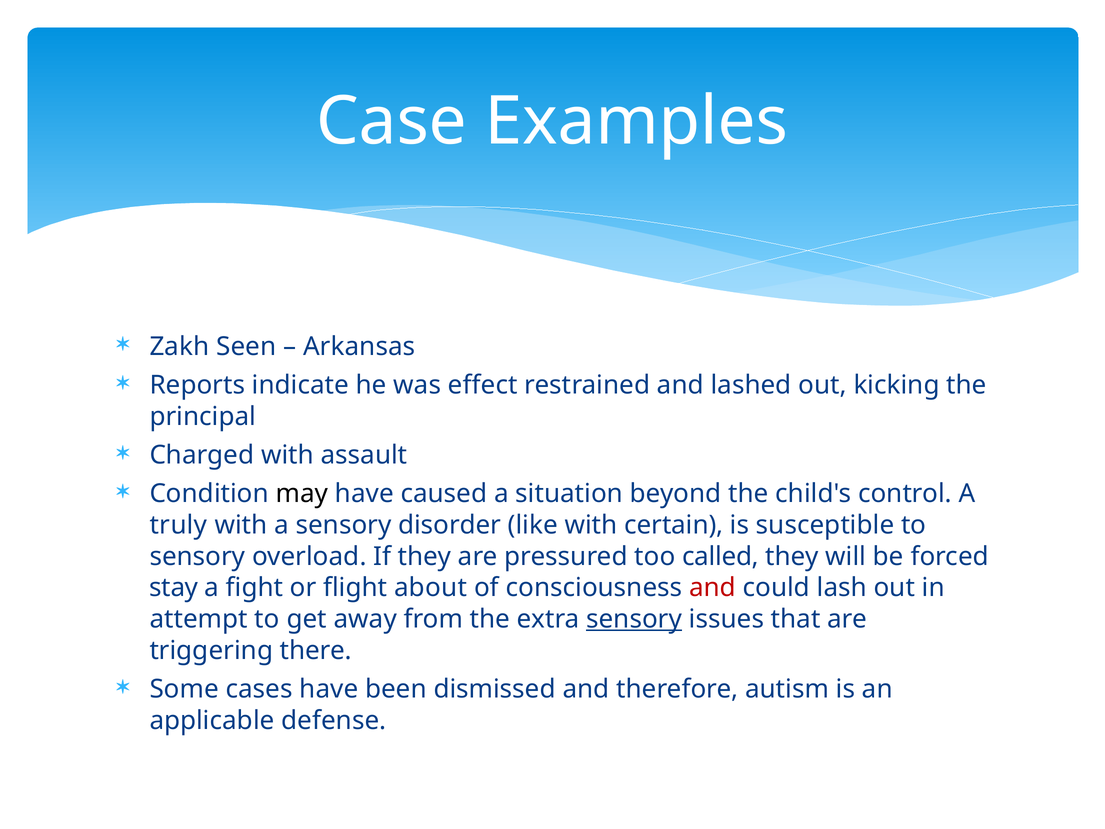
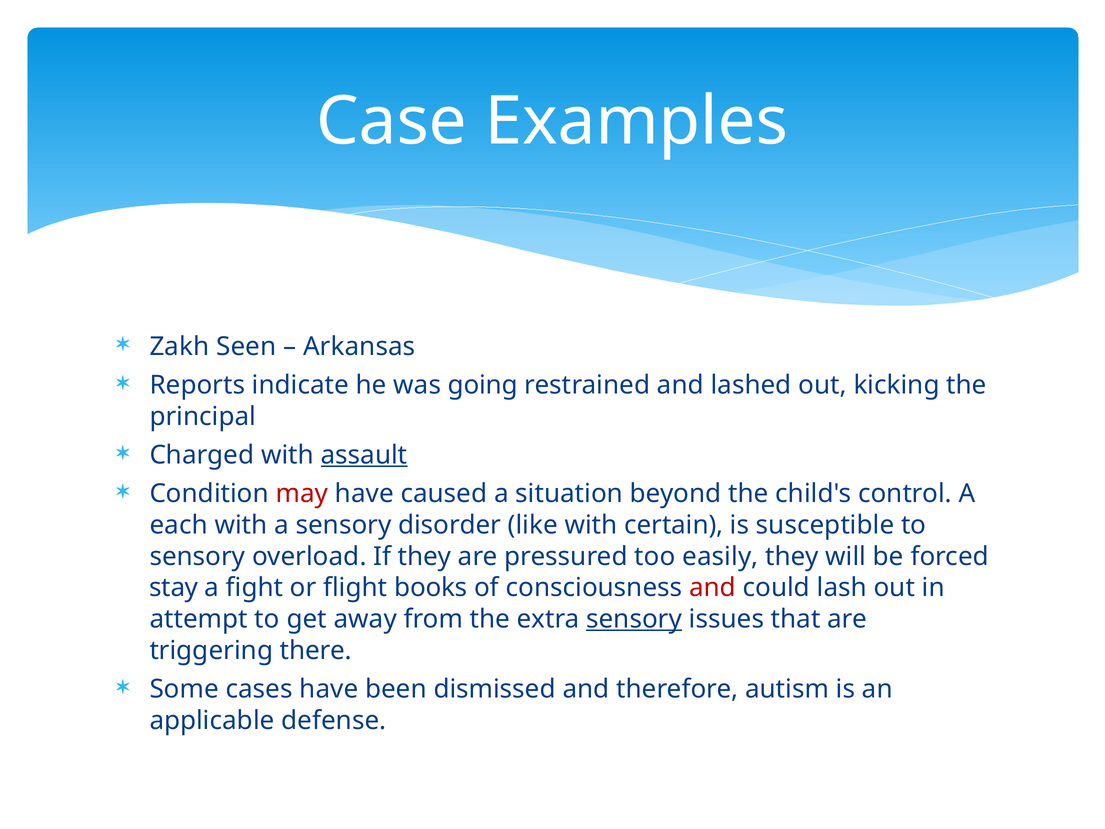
effect: effect -> going
assault underline: none -> present
may colour: black -> red
truly: truly -> each
called: called -> easily
about: about -> books
